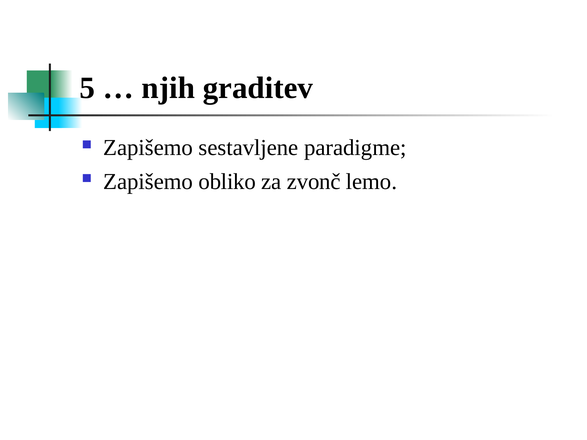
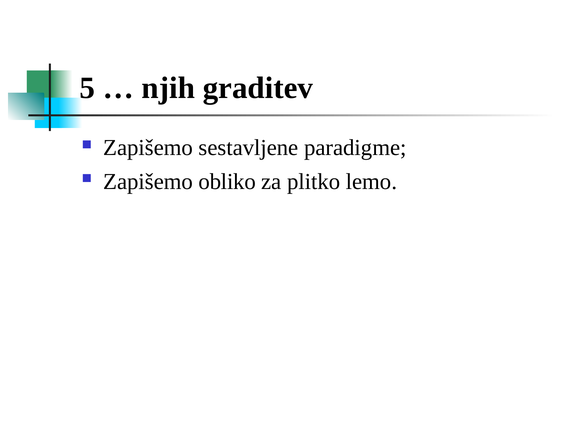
zvonč: zvonč -> plitko
